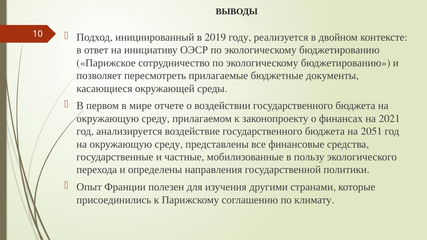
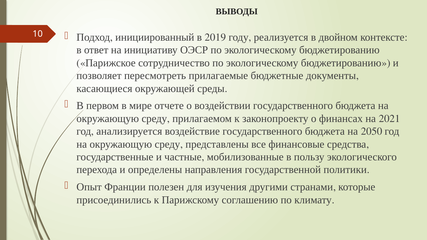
2051: 2051 -> 2050
